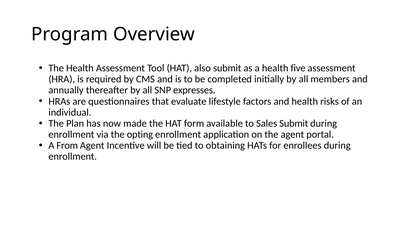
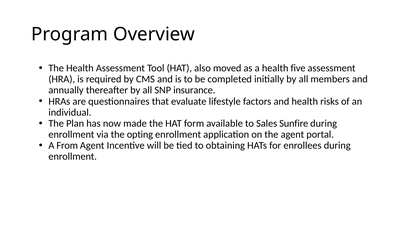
also submit: submit -> moved
expresses: expresses -> insurance
Sales Submit: Submit -> Sunfire
